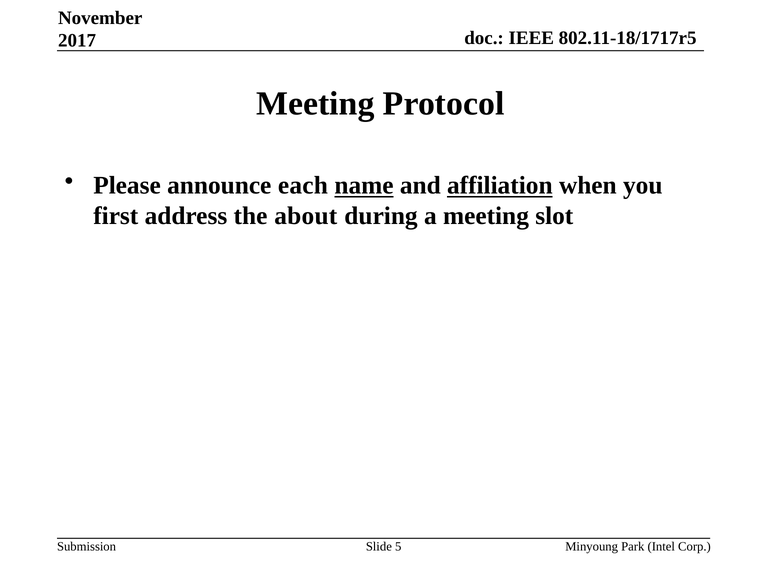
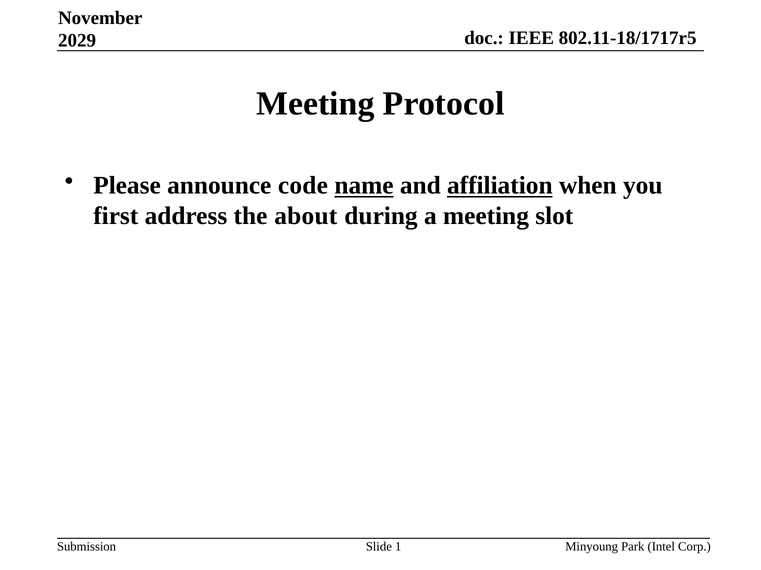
2017: 2017 -> 2029
each: each -> code
5: 5 -> 1
